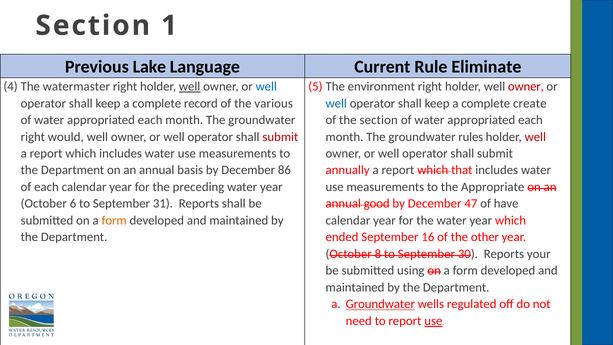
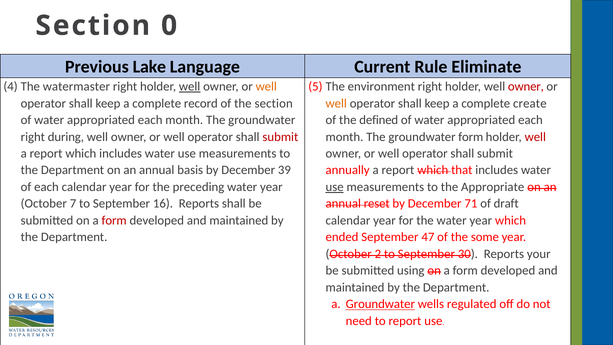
1: 1 -> 0
well at (266, 87) colour: blue -> orange
the various: various -> section
well at (336, 103) colour: blue -> orange
the section: section -> defined
would: would -> during
groundwater rules: rules -> form
86: 86 -> 39
use at (335, 187) underline: none -> present
6: 6 -> 7
31: 31 -> 16
good: good -> reset
47: 47 -> 71
have: have -> draft
form at (114, 220) colour: orange -> red
16: 16 -> 47
other: other -> some
8: 8 -> 2
use at (433, 321) underline: present -> none
